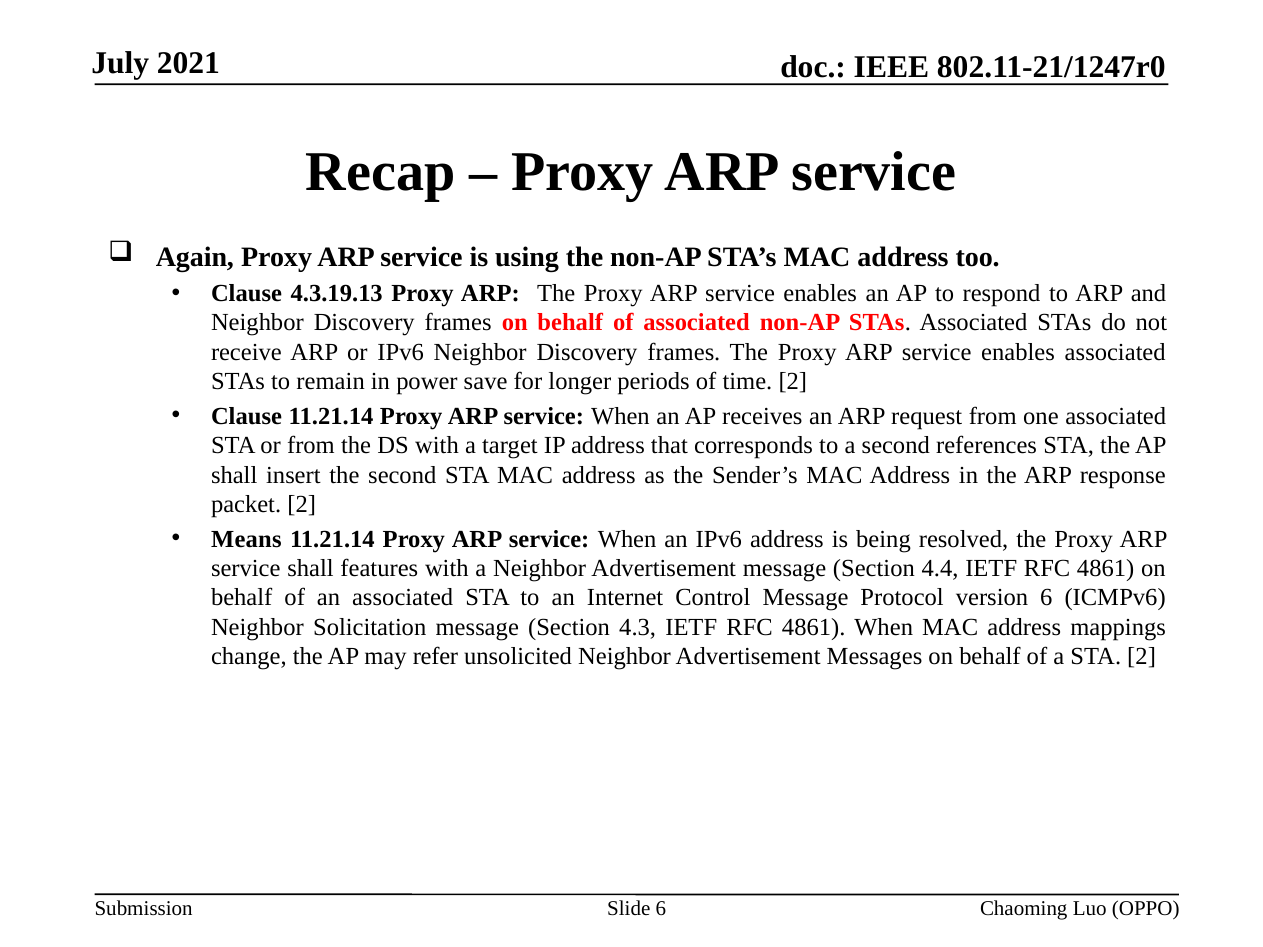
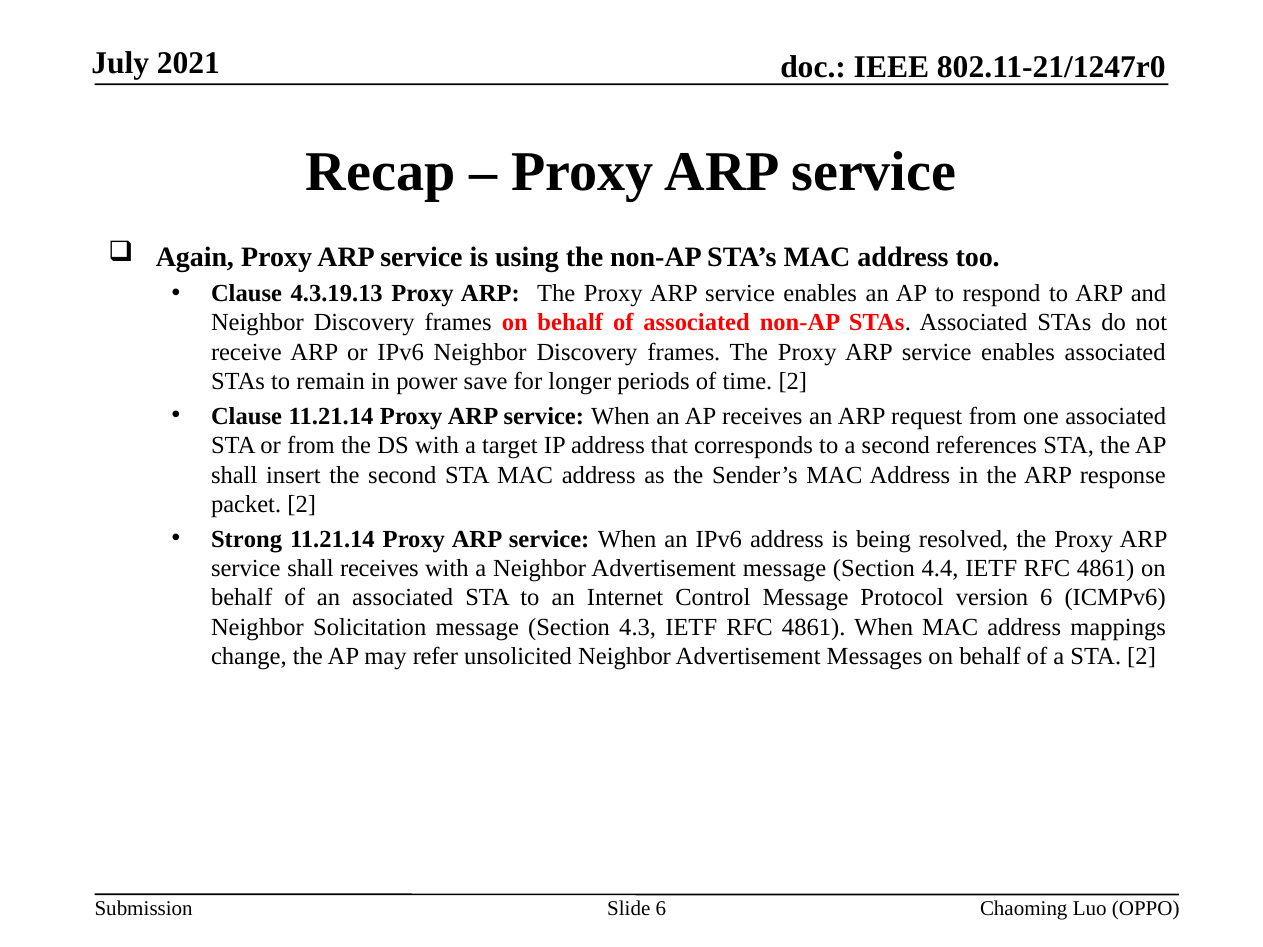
Means: Means -> Strong
shall features: features -> receives
